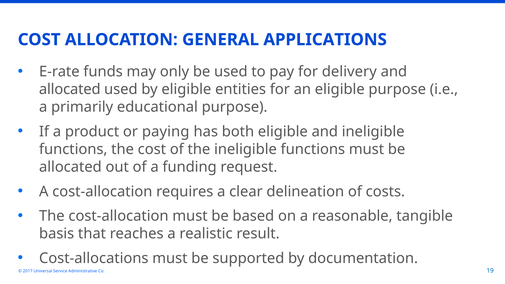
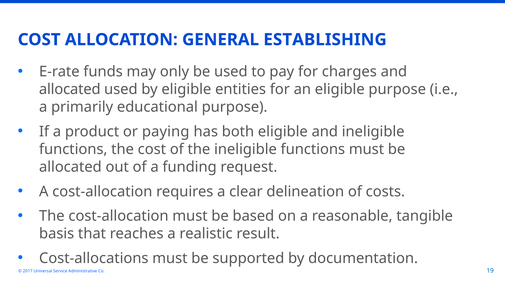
APPLICATIONS: APPLICATIONS -> ESTABLISHING
delivery: delivery -> charges
